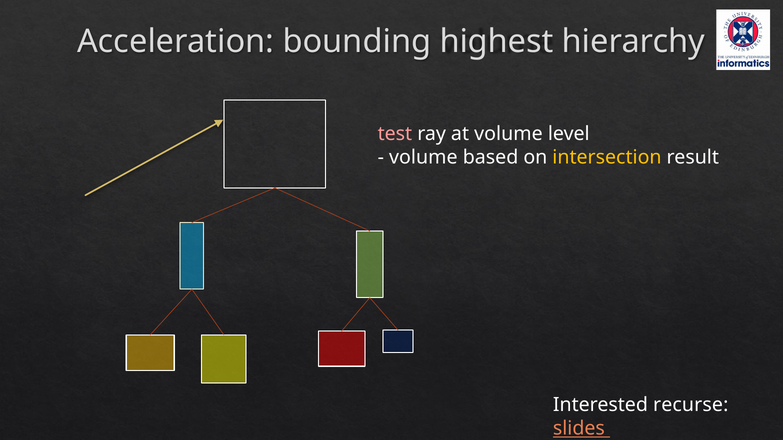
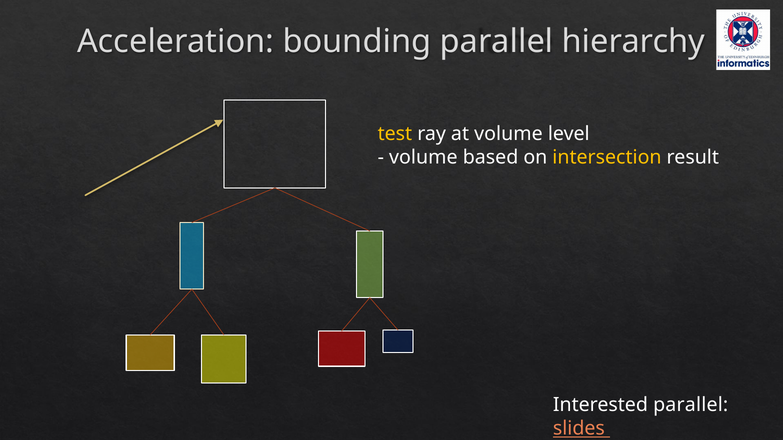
bounding highest: highest -> parallel
test colour: pink -> yellow
Interested recurse: recurse -> parallel
